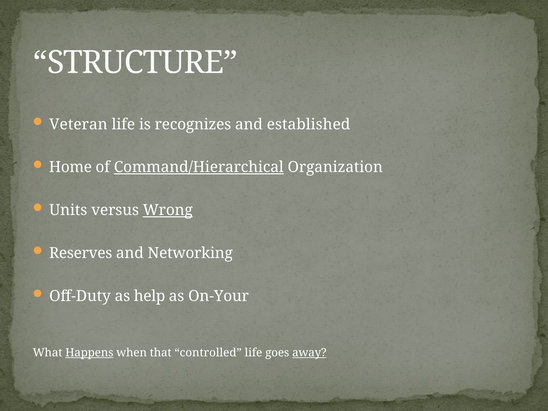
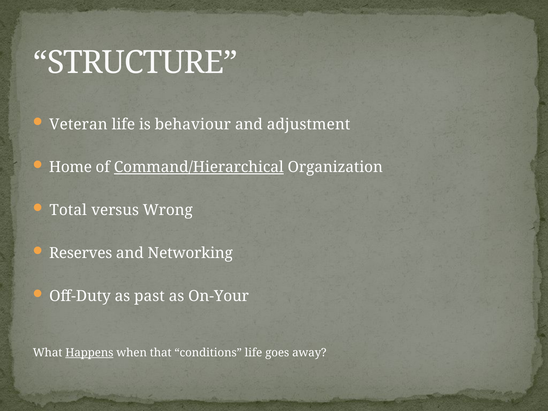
recognizes: recognizes -> behaviour
established: established -> adjustment
Units: Units -> Total
Wrong underline: present -> none
help: help -> past
controlled: controlled -> conditions
away underline: present -> none
